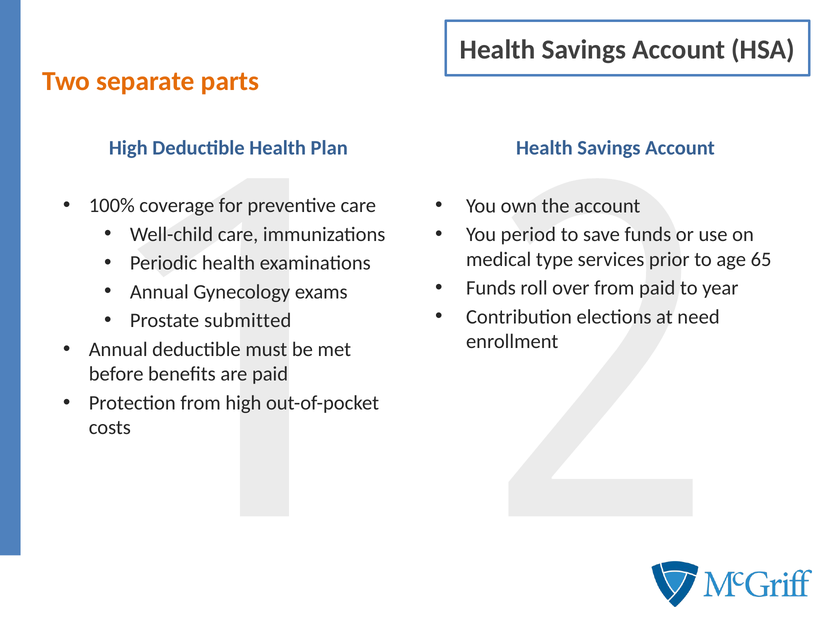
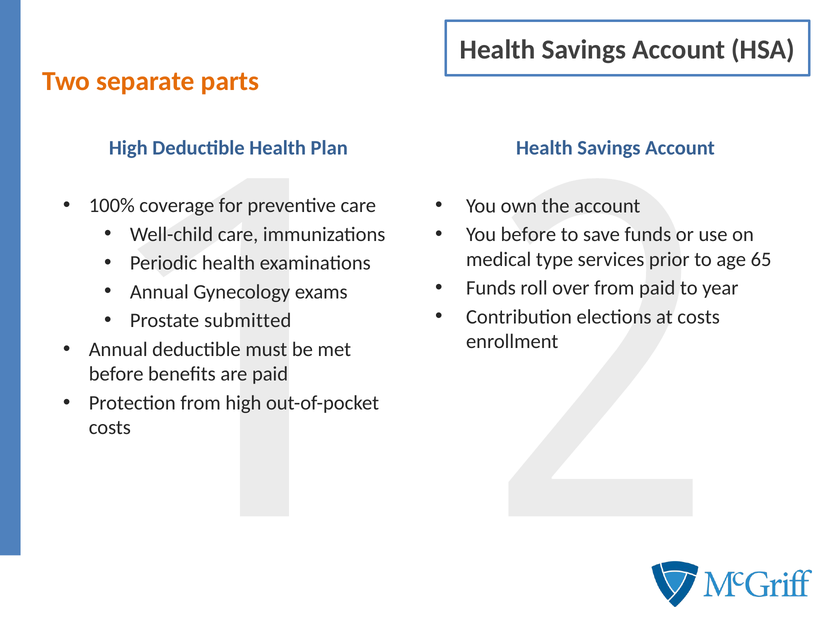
You period: period -> before
at need: need -> costs
